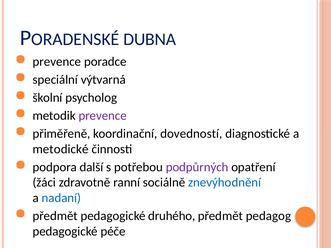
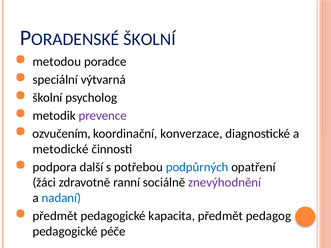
DUBNA at (150, 39): DUBNA -> ŠKOLNÍ
prevence at (57, 62): prevence -> metodou
přiměřeně: přiměřeně -> ozvučením
dovedností: dovedností -> konverzace
podpůrných colour: purple -> blue
znevýhodnění colour: blue -> purple
druhého: druhého -> kapacita
